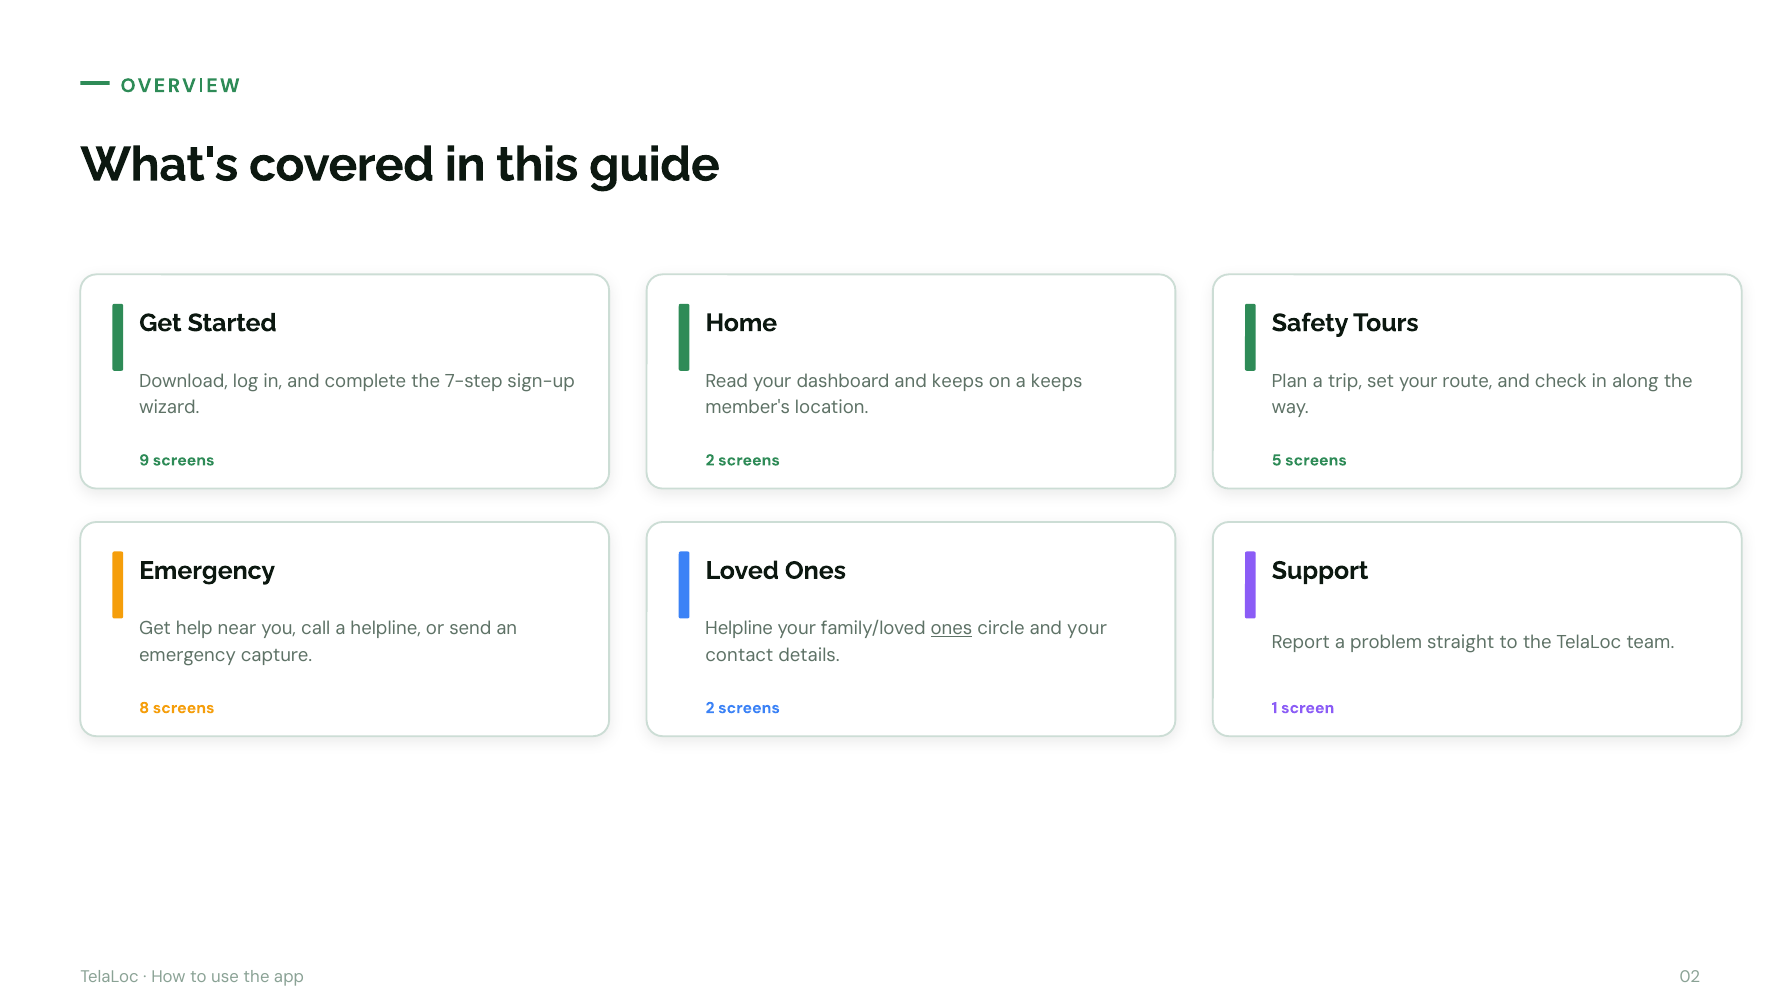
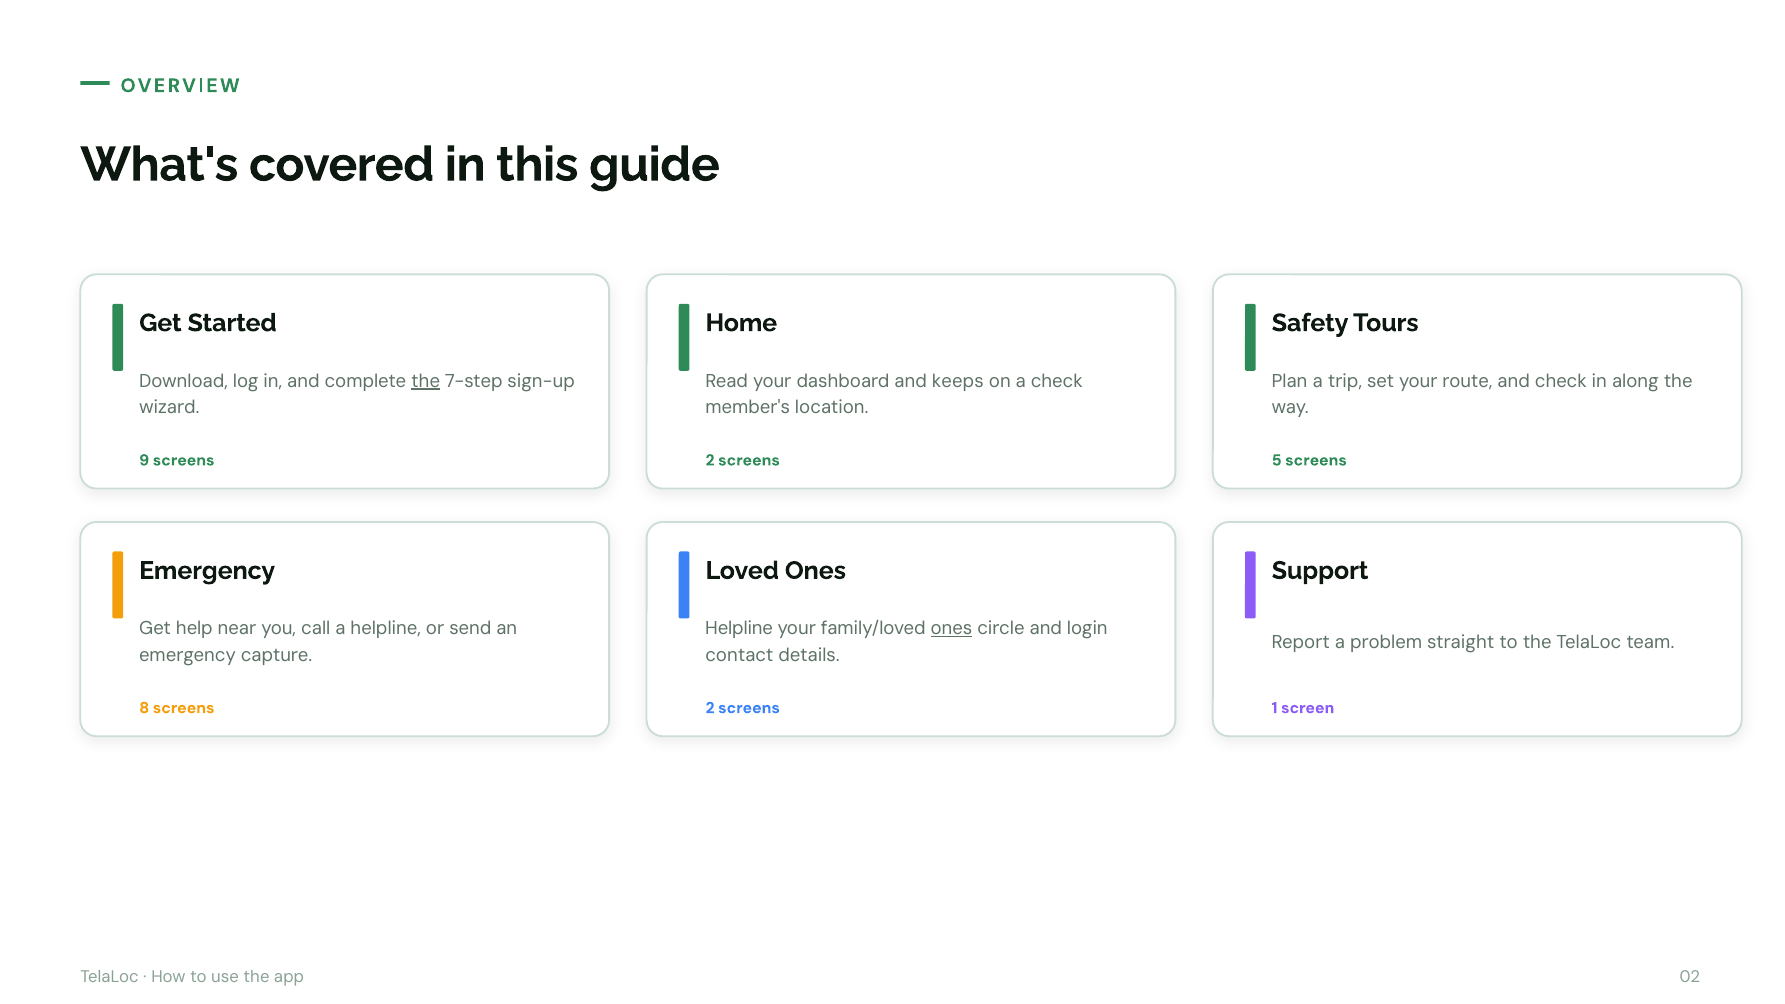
the at (426, 381) underline: none -> present
a keeps: keeps -> check
and your: your -> login
